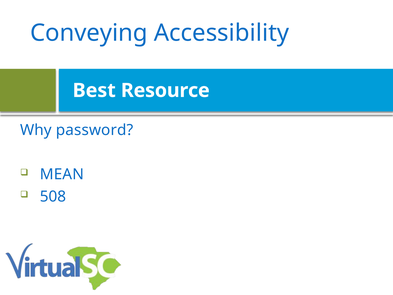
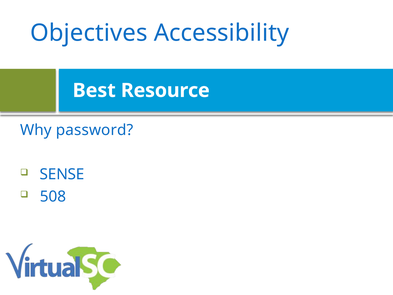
Conveying: Conveying -> Objectives
MEAN: MEAN -> SENSE
